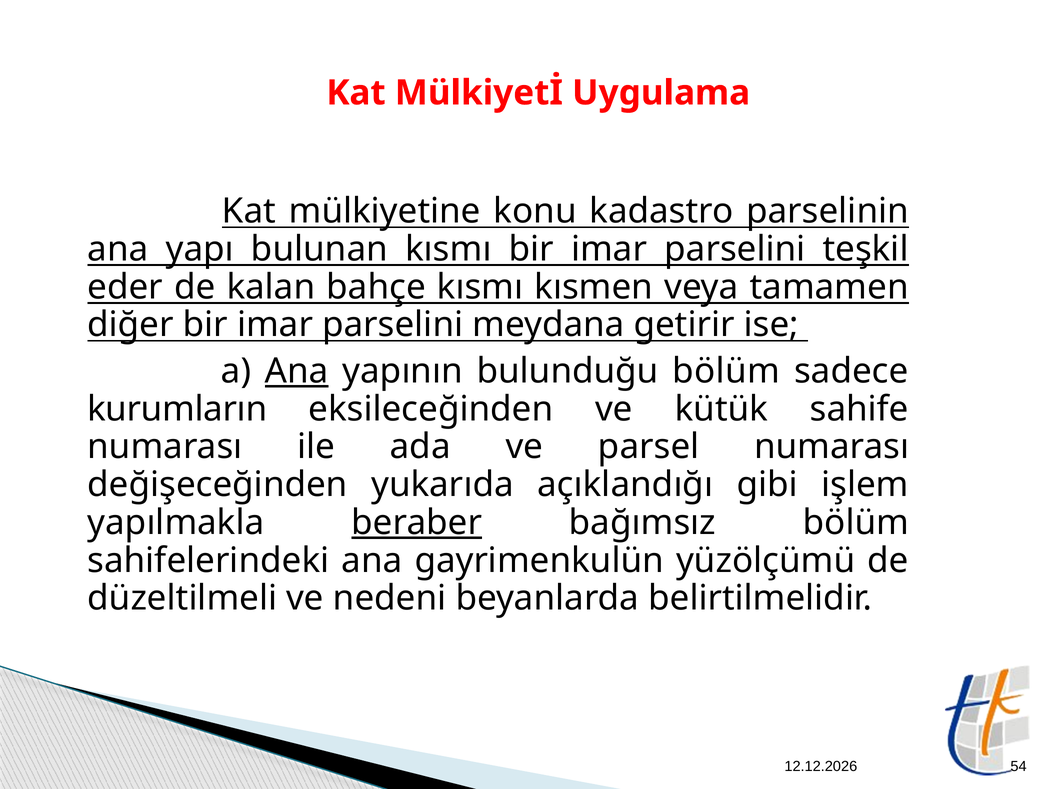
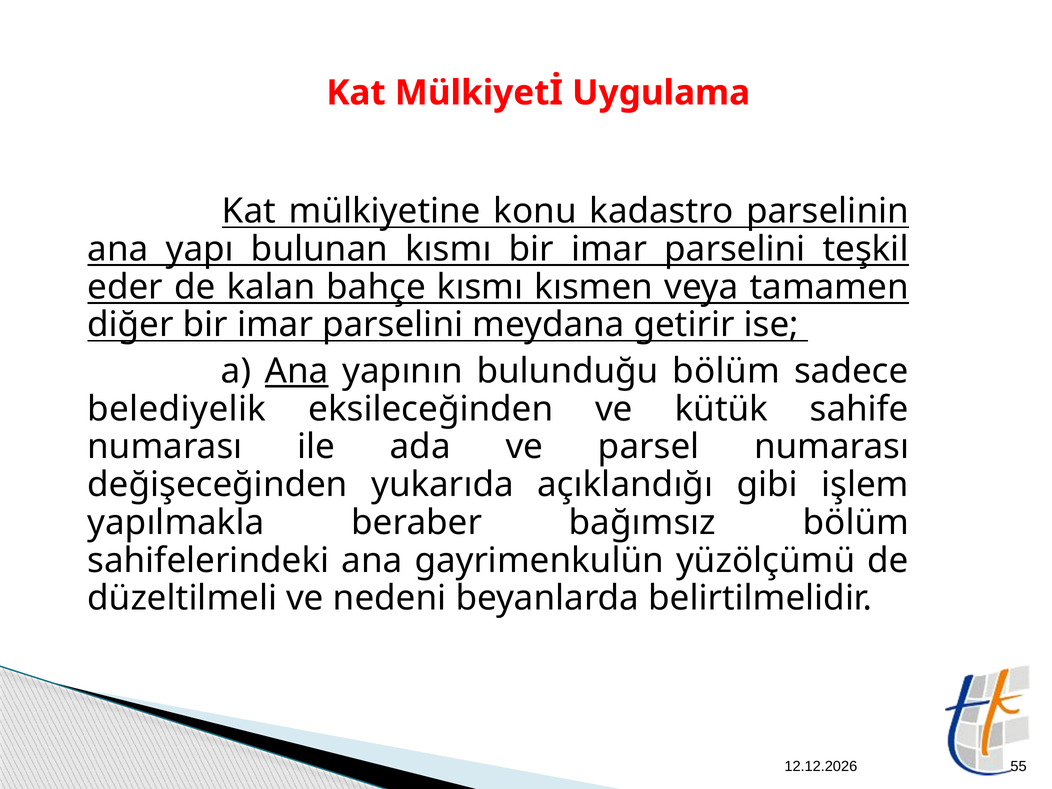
kurumların: kurumların -> belediyelik
beraber underline: present -> none
54: 54 -> 55
